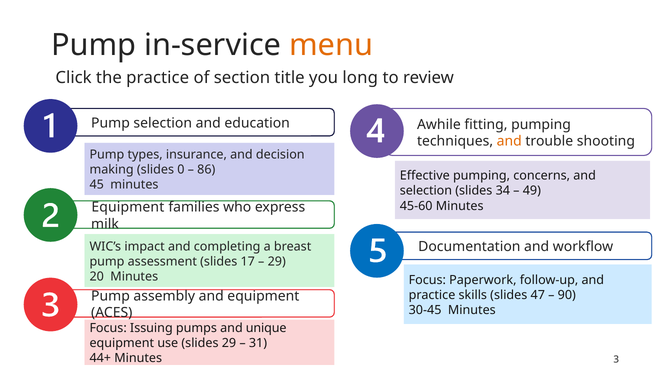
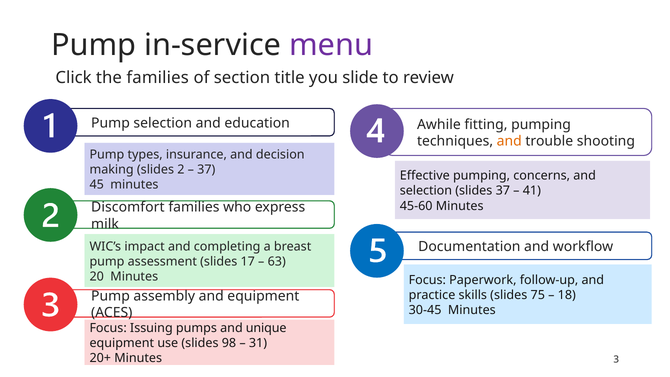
menu colour: orange -> purple
the practice: practice -> families
long: long -> slide
0: 0 -> 2
86 at (206, 170): 86 -> 37
slides 34: 34 -> 37
49: 49 -> 41
Equipment at (128, 207): Equipment -> Discomfort
29 at (277, 261): 29 -> 63
47: 47 -> 75
90: 90 -> 18
slides 29: 29 -> 98
44+: 44+ -> 20+
